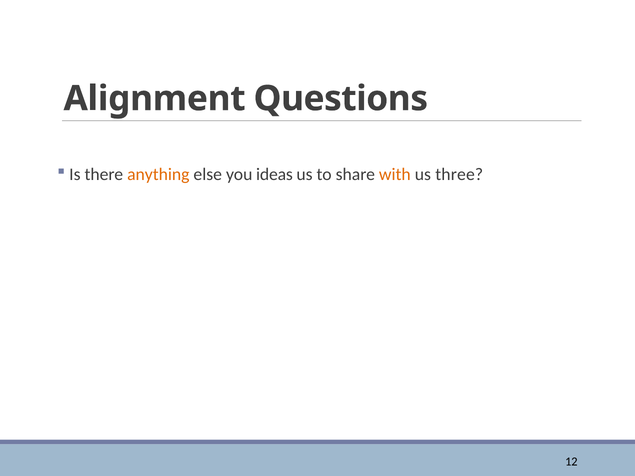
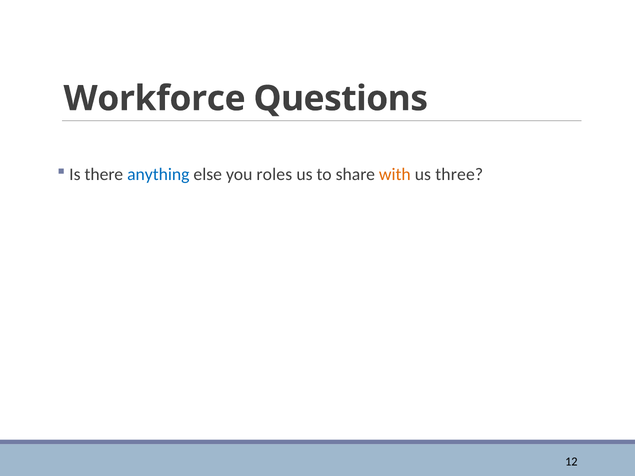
Alignment: Alignment -> Workforce
anything colour: orange -> blue
ideas: ideas -> roles
